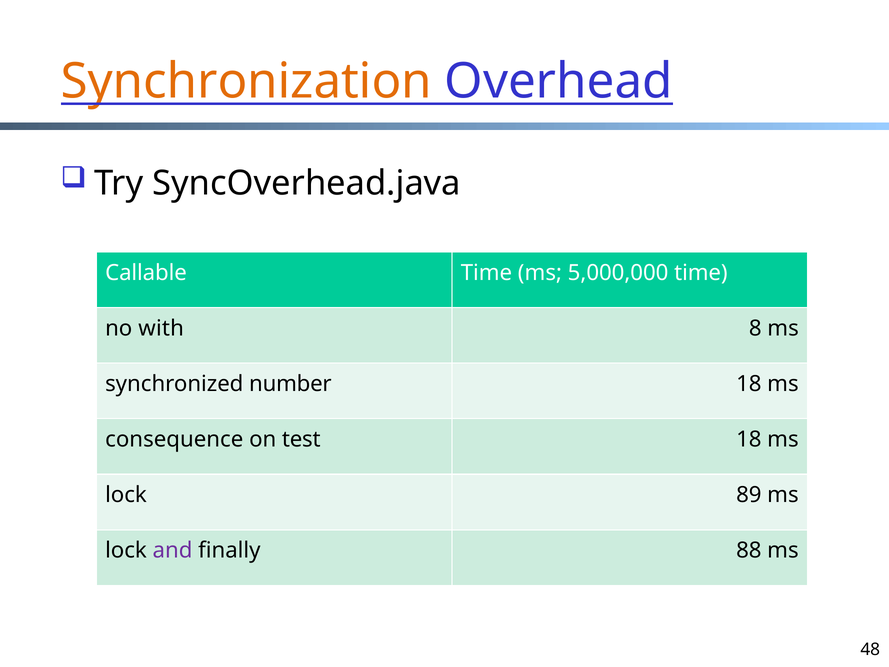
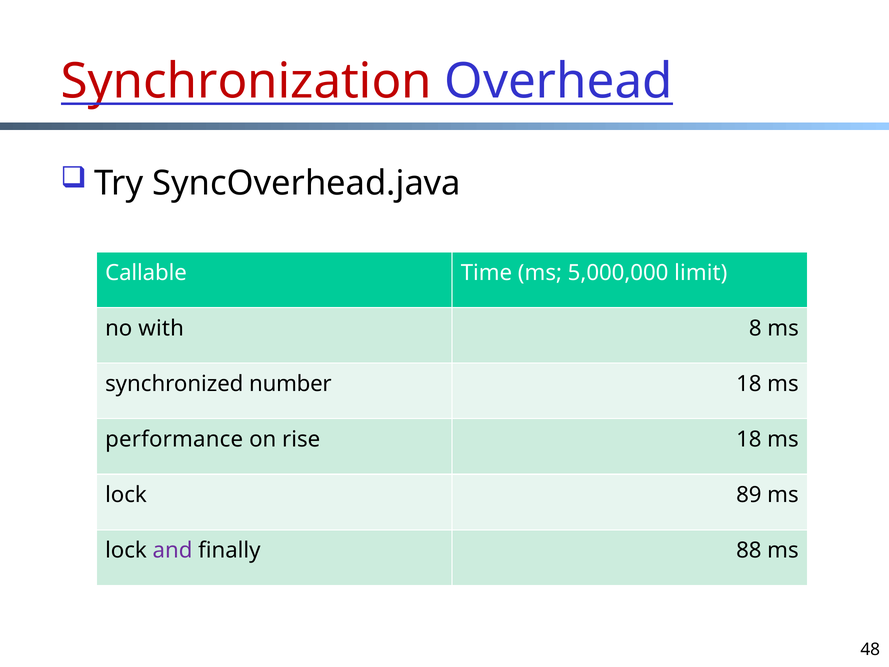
Synchronization colour: orange -> red
5,000,000 time: time -> limit
consequence: consequence -> performance
test: test -> rise
